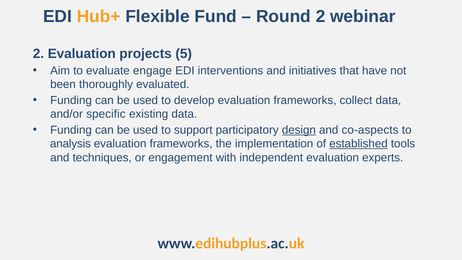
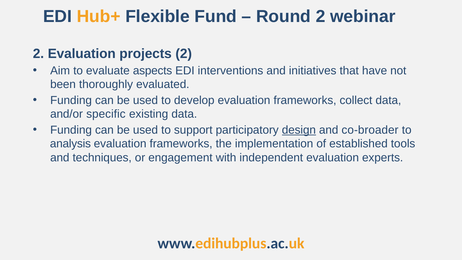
projects 5: 5 -> 2
engage: engage -> aspects
co-aspects: co-aspects -> co-broader
established underline: present -> none
